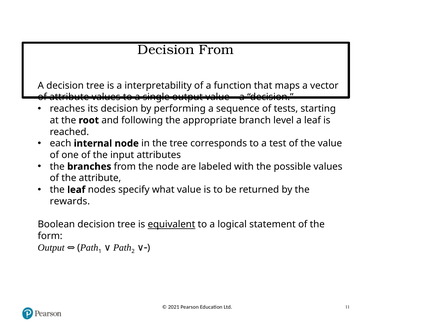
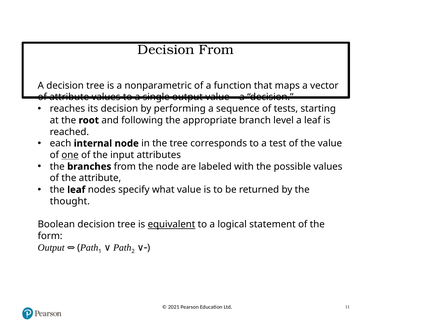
interpretability: interpretability -> nonparametric
one underline: none -> present
rewards: rewards -> thought
